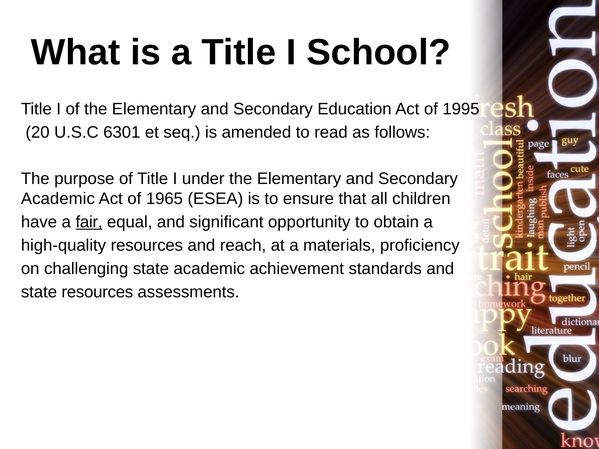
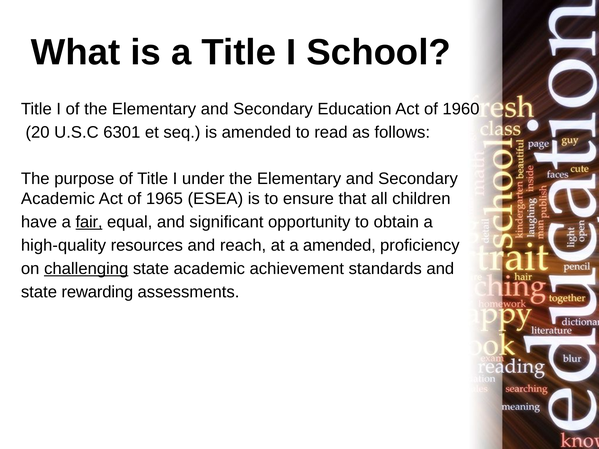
1995: 1995 -> 1960
a materials: materials -> amended
challenging underline: none -> present
state resources: resources -> rewarding
